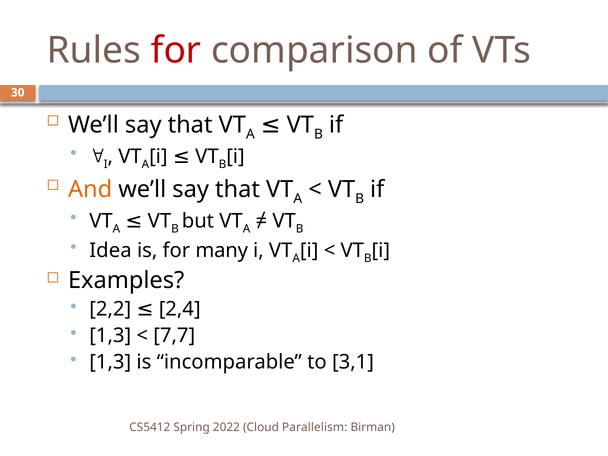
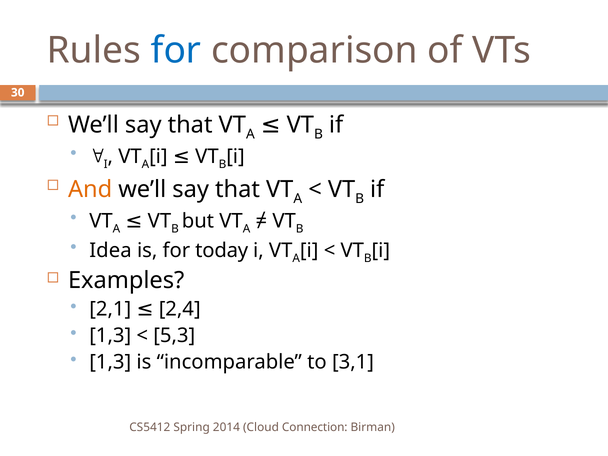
for at (176, 51) colour: red -> blue
many: many -> today
2,2: 2,2 -> 2,1
7,7: 7,7 -> 5,3
2022: 2022 -> 2014
Parallelism: Parallelism -> Connection
